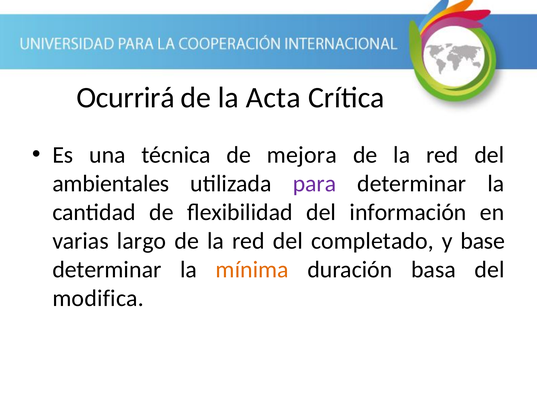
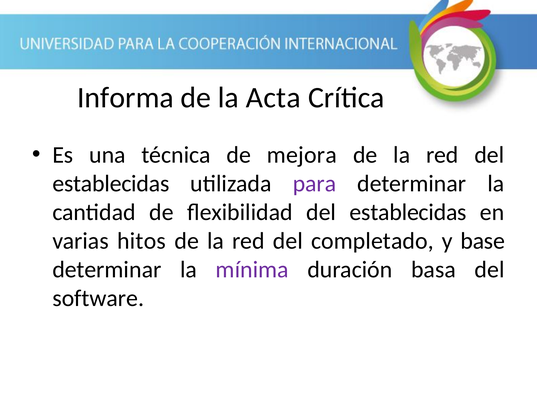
Ocurrirá: Ocurrirá -> Informa
ambientales at (111, 183): ambientales -> establecidas
flexibilidad del información: información -> establecidas
largo: largo -> hitos
mínima colour: orange -> purple
modifica: modifica -> software
